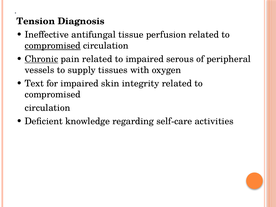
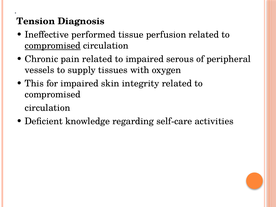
antifungal: antifungal -> performed
Chronic underline: present -> none
Text: Text -> This
